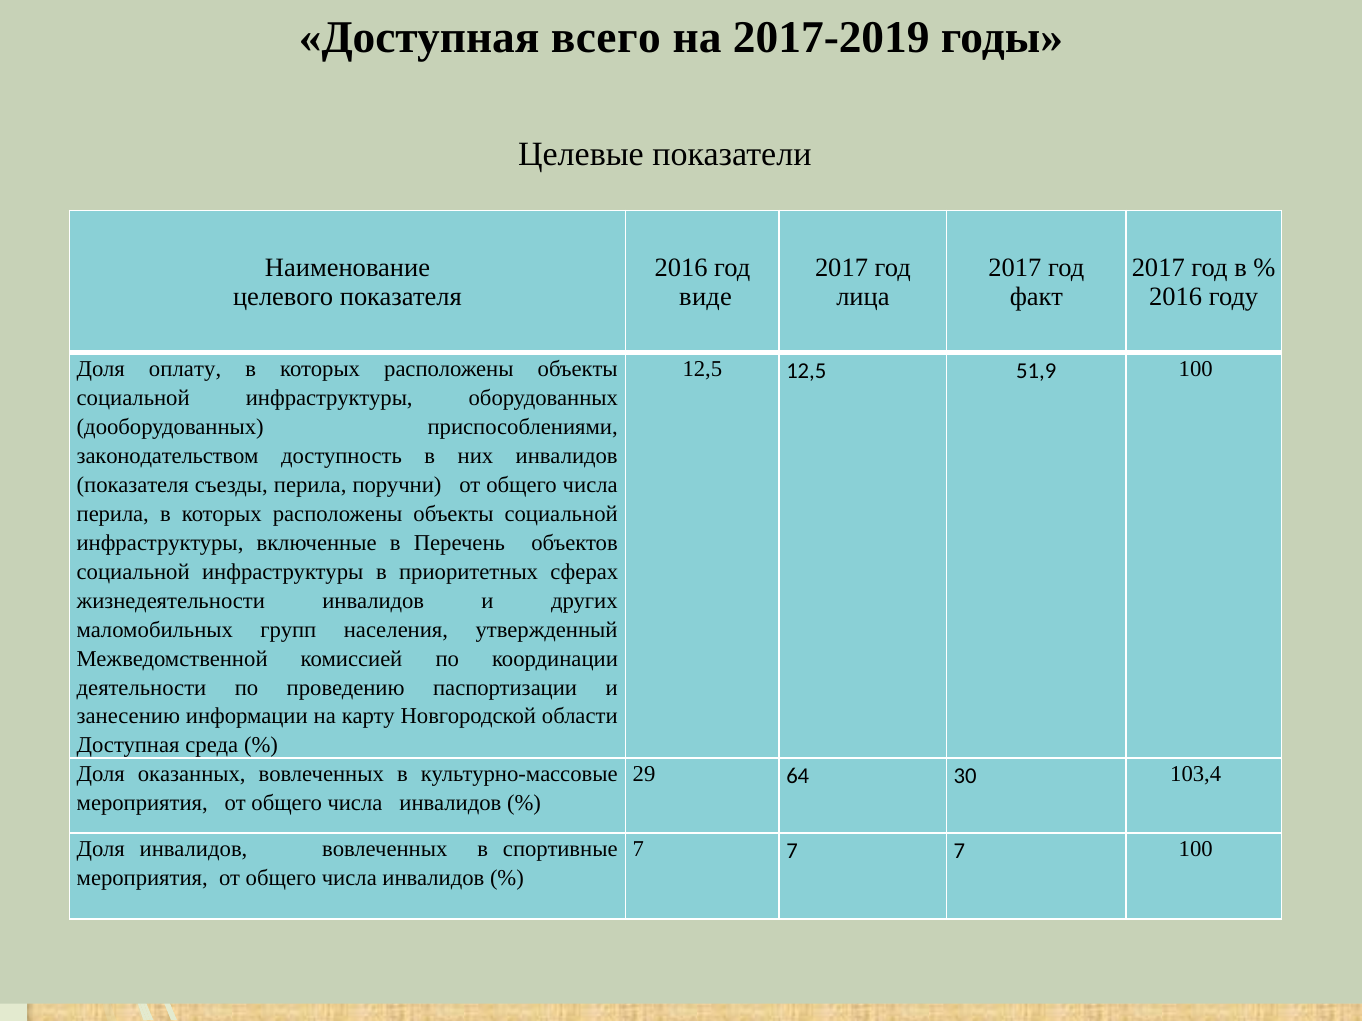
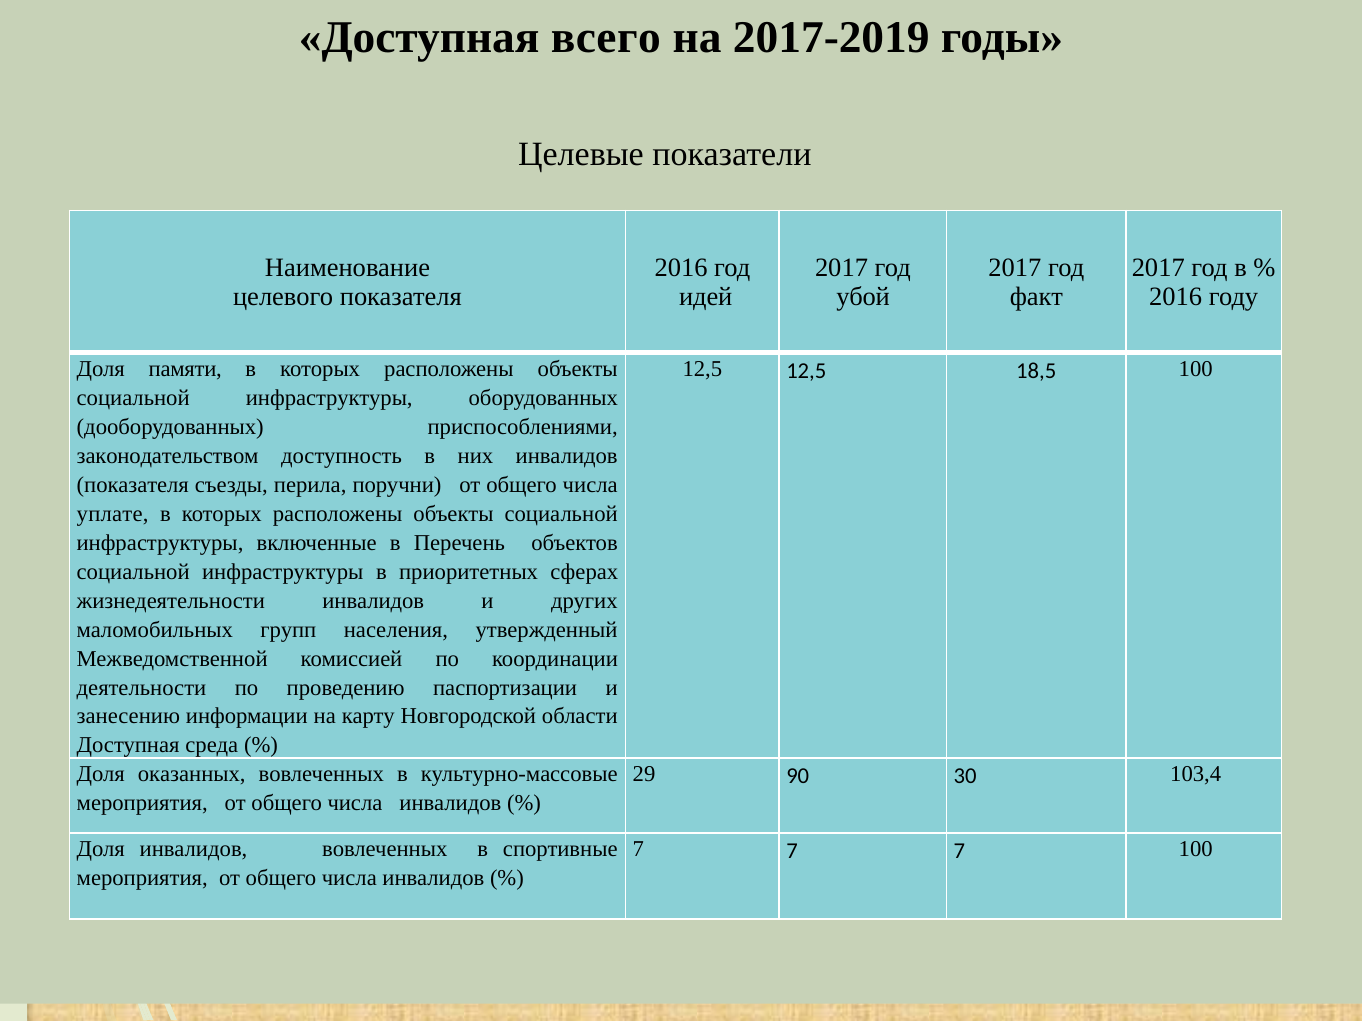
виде: виде -> идей
лица: лица -> убой
оплату: оплату -> памяти
51,9: 51,9 -> 18,5
перила at (113, 514): перила -> уплате
64: 64 -> 90
